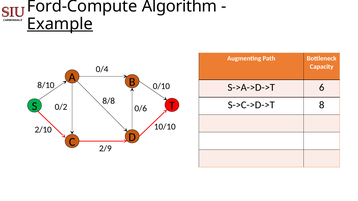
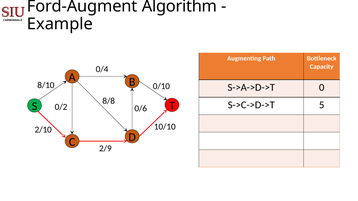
Ford-Compute: Ford-Compute -> Ford-Augment
Example underline: present -> none
6: 6 -> 0
8: 8 -> 5
